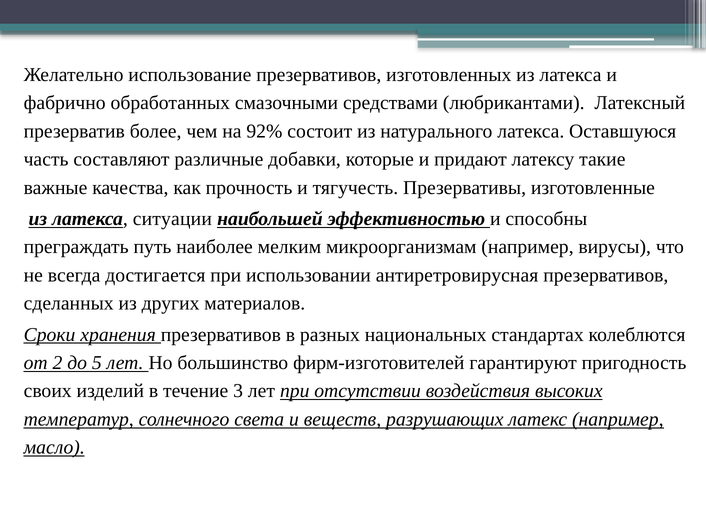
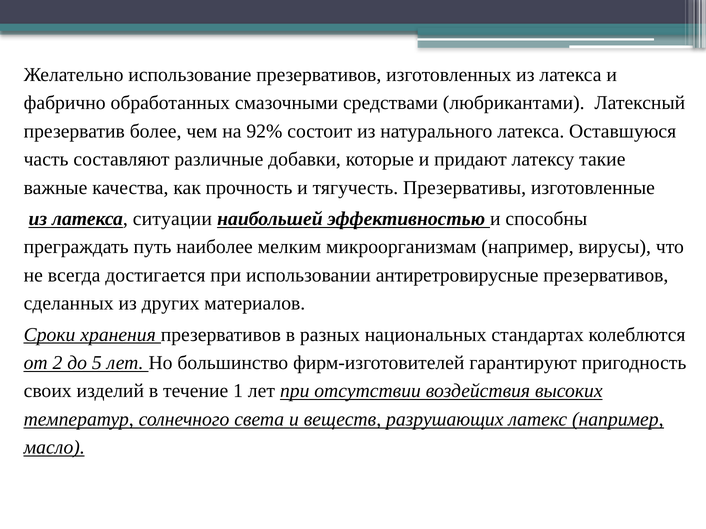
антиретровирусная: антиретровирусная -> антиретровирусные
3: 3 -> 1
